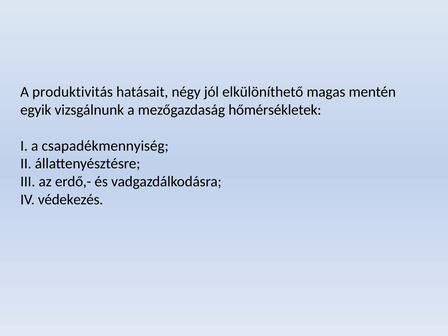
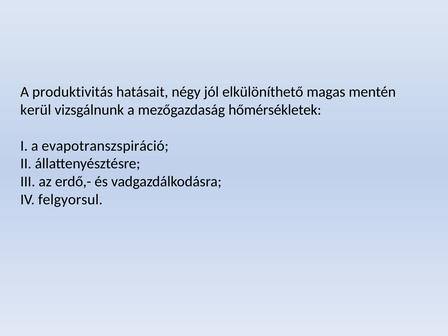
egyik: egyik -> kerül
csapadékmennyiség: csapadékmennyiség -> evapotranszspiráció
védekezés: védekezés -> felgyorsul
